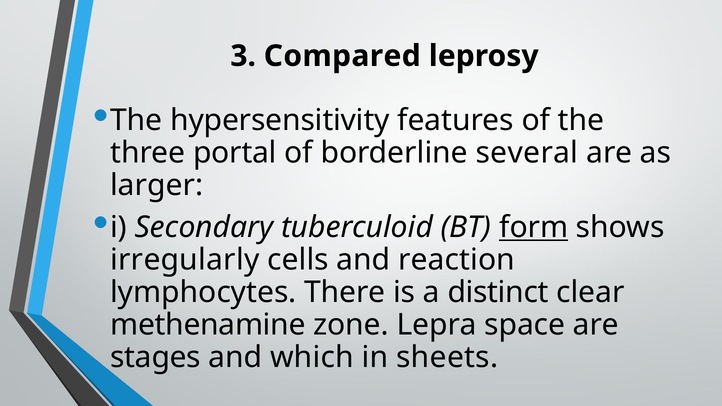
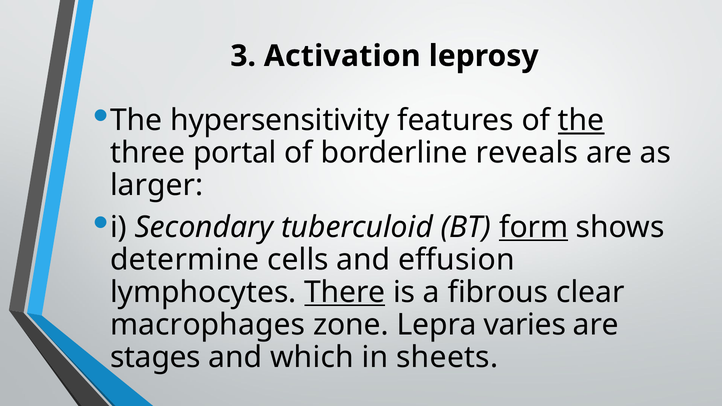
Compared: Compared -> Activation
the at (581, 121) underline: none -> present
several: several -> reveals
irregularly: irregularly -> determine
reaction: reaction -> effusion
There underline: none -> present
distinct: distinct -> fibrous
methenamine: methenamine -> macrophages
space: space -> varies
